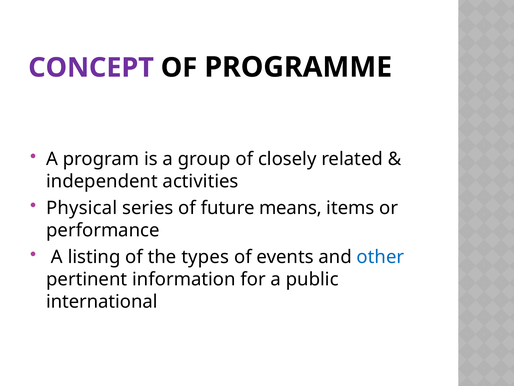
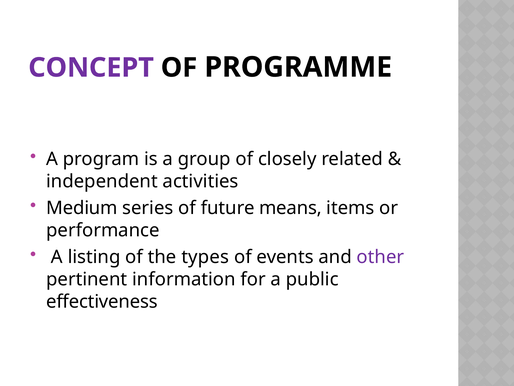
Physical: Physical -> Medium
other colour: blue -> purple
international: international -> effectiveness
